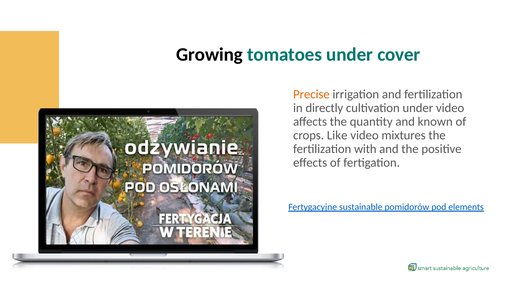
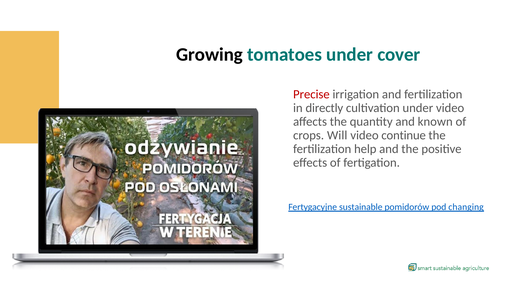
Precise colour: orange -> red
Like: Like -> Will
mixtures: mixtures -> continue
with: with -> help
elements: elements -> changing
